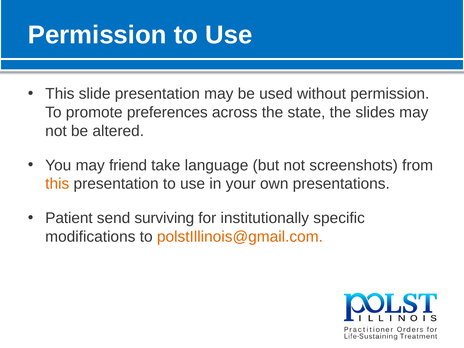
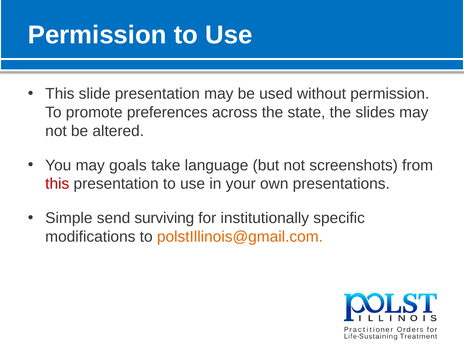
friend: friend -> goals
this at (57, 184) colour: orange -> red
Patient: Patient -> Simple
